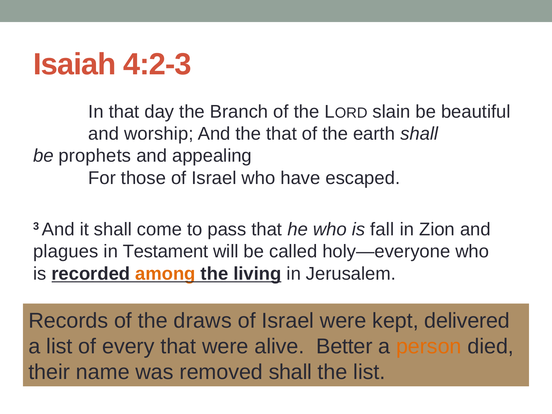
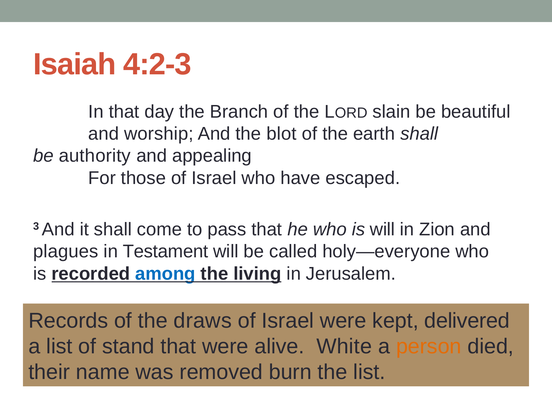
the that: that -> blot
prophets: prophets -> authority
is fall: fall -> will
among colour: orange -> blue
every: every -> stand
Better: Better -> White
removed shall: shall -> burn
